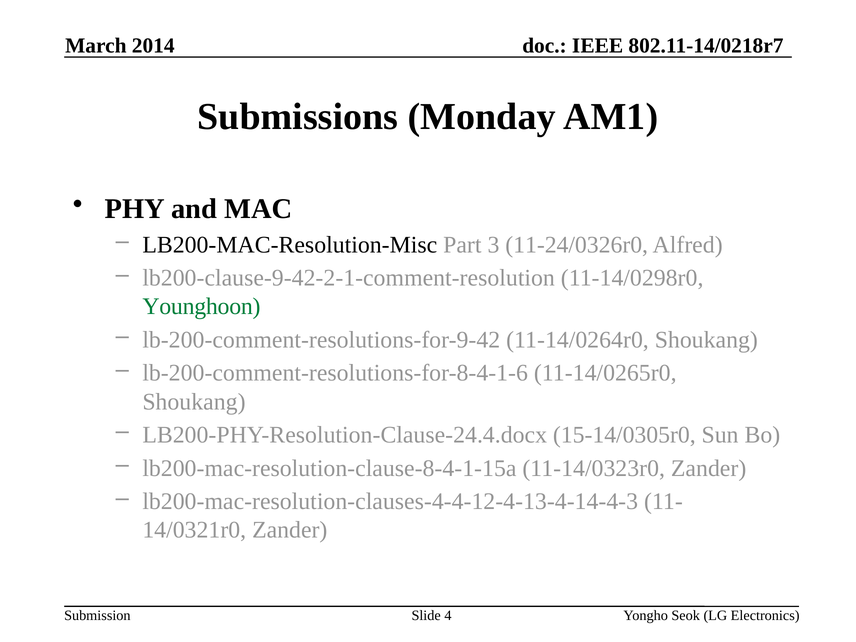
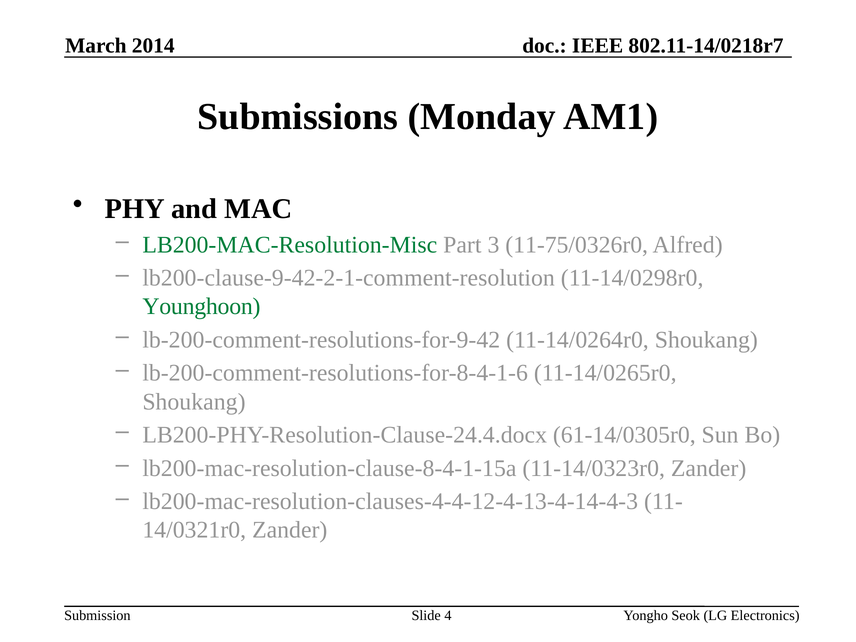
LB200-MAC-Resolution-Misc colour: black -> green
11-24/0326r0: 11-24/0326r0 -> 11-75/0326r0
15-14/0305r0: 15-14/0305r0 -> 61-14/0305r0
